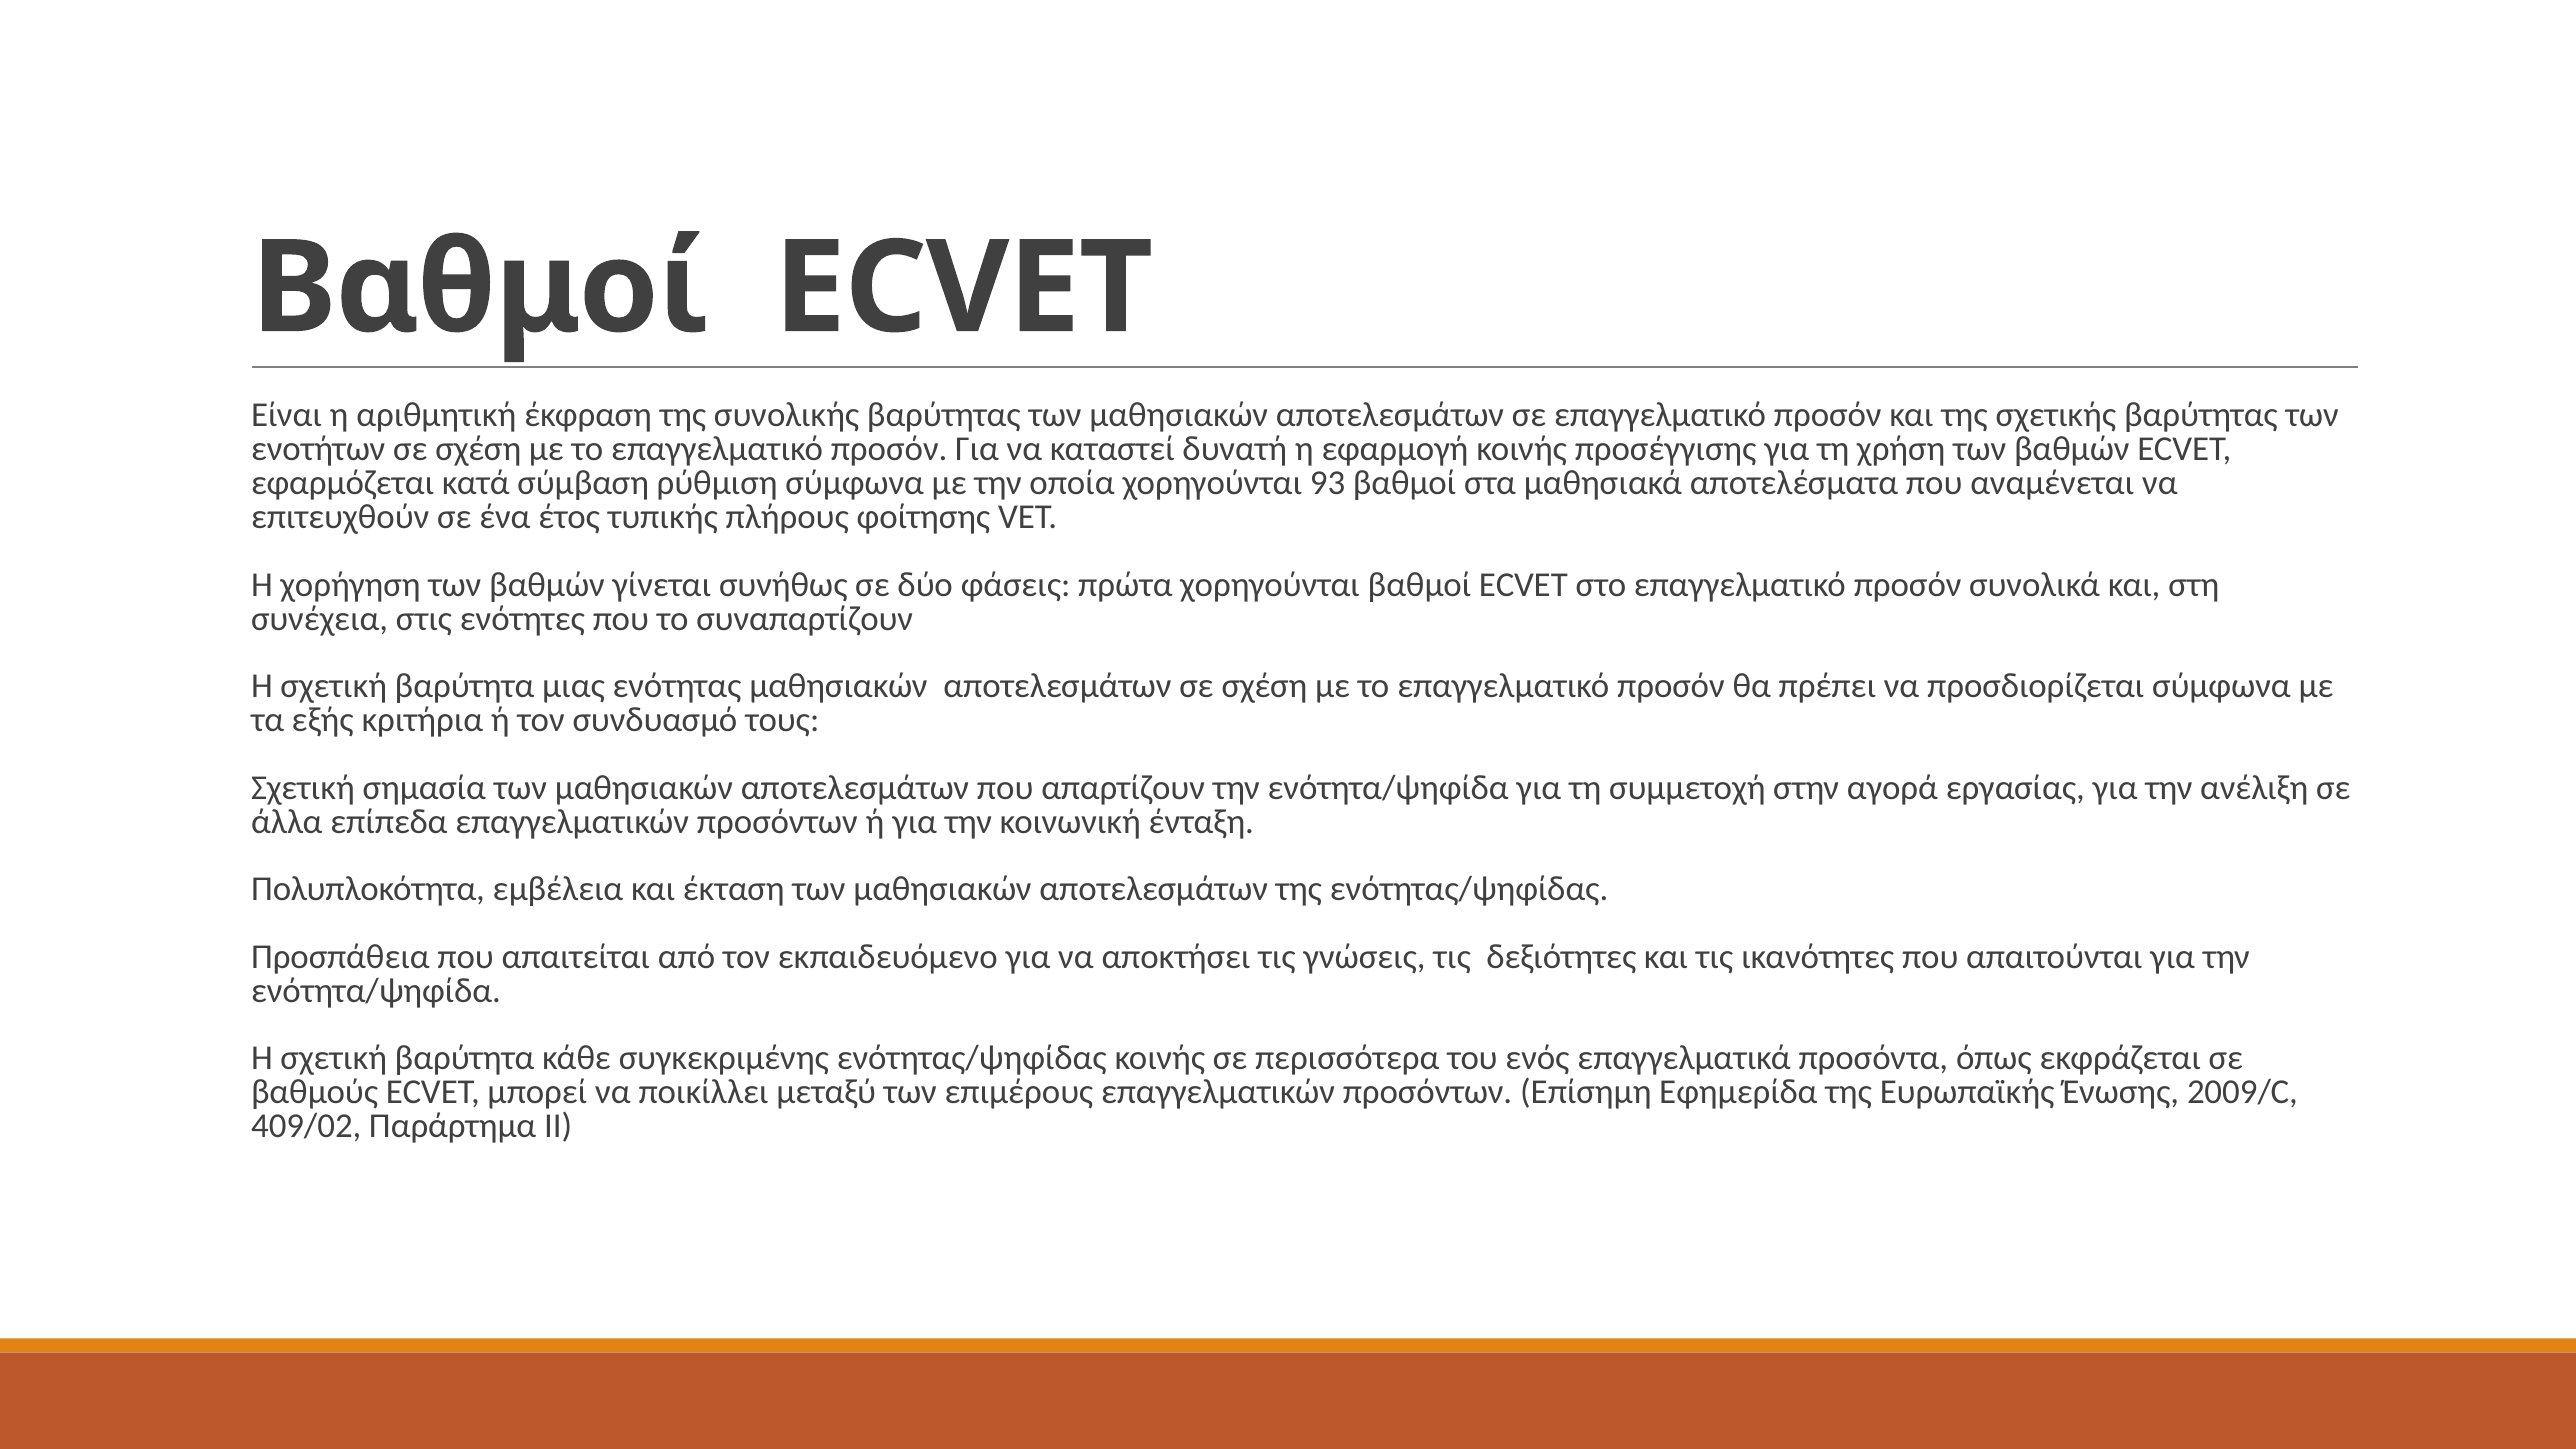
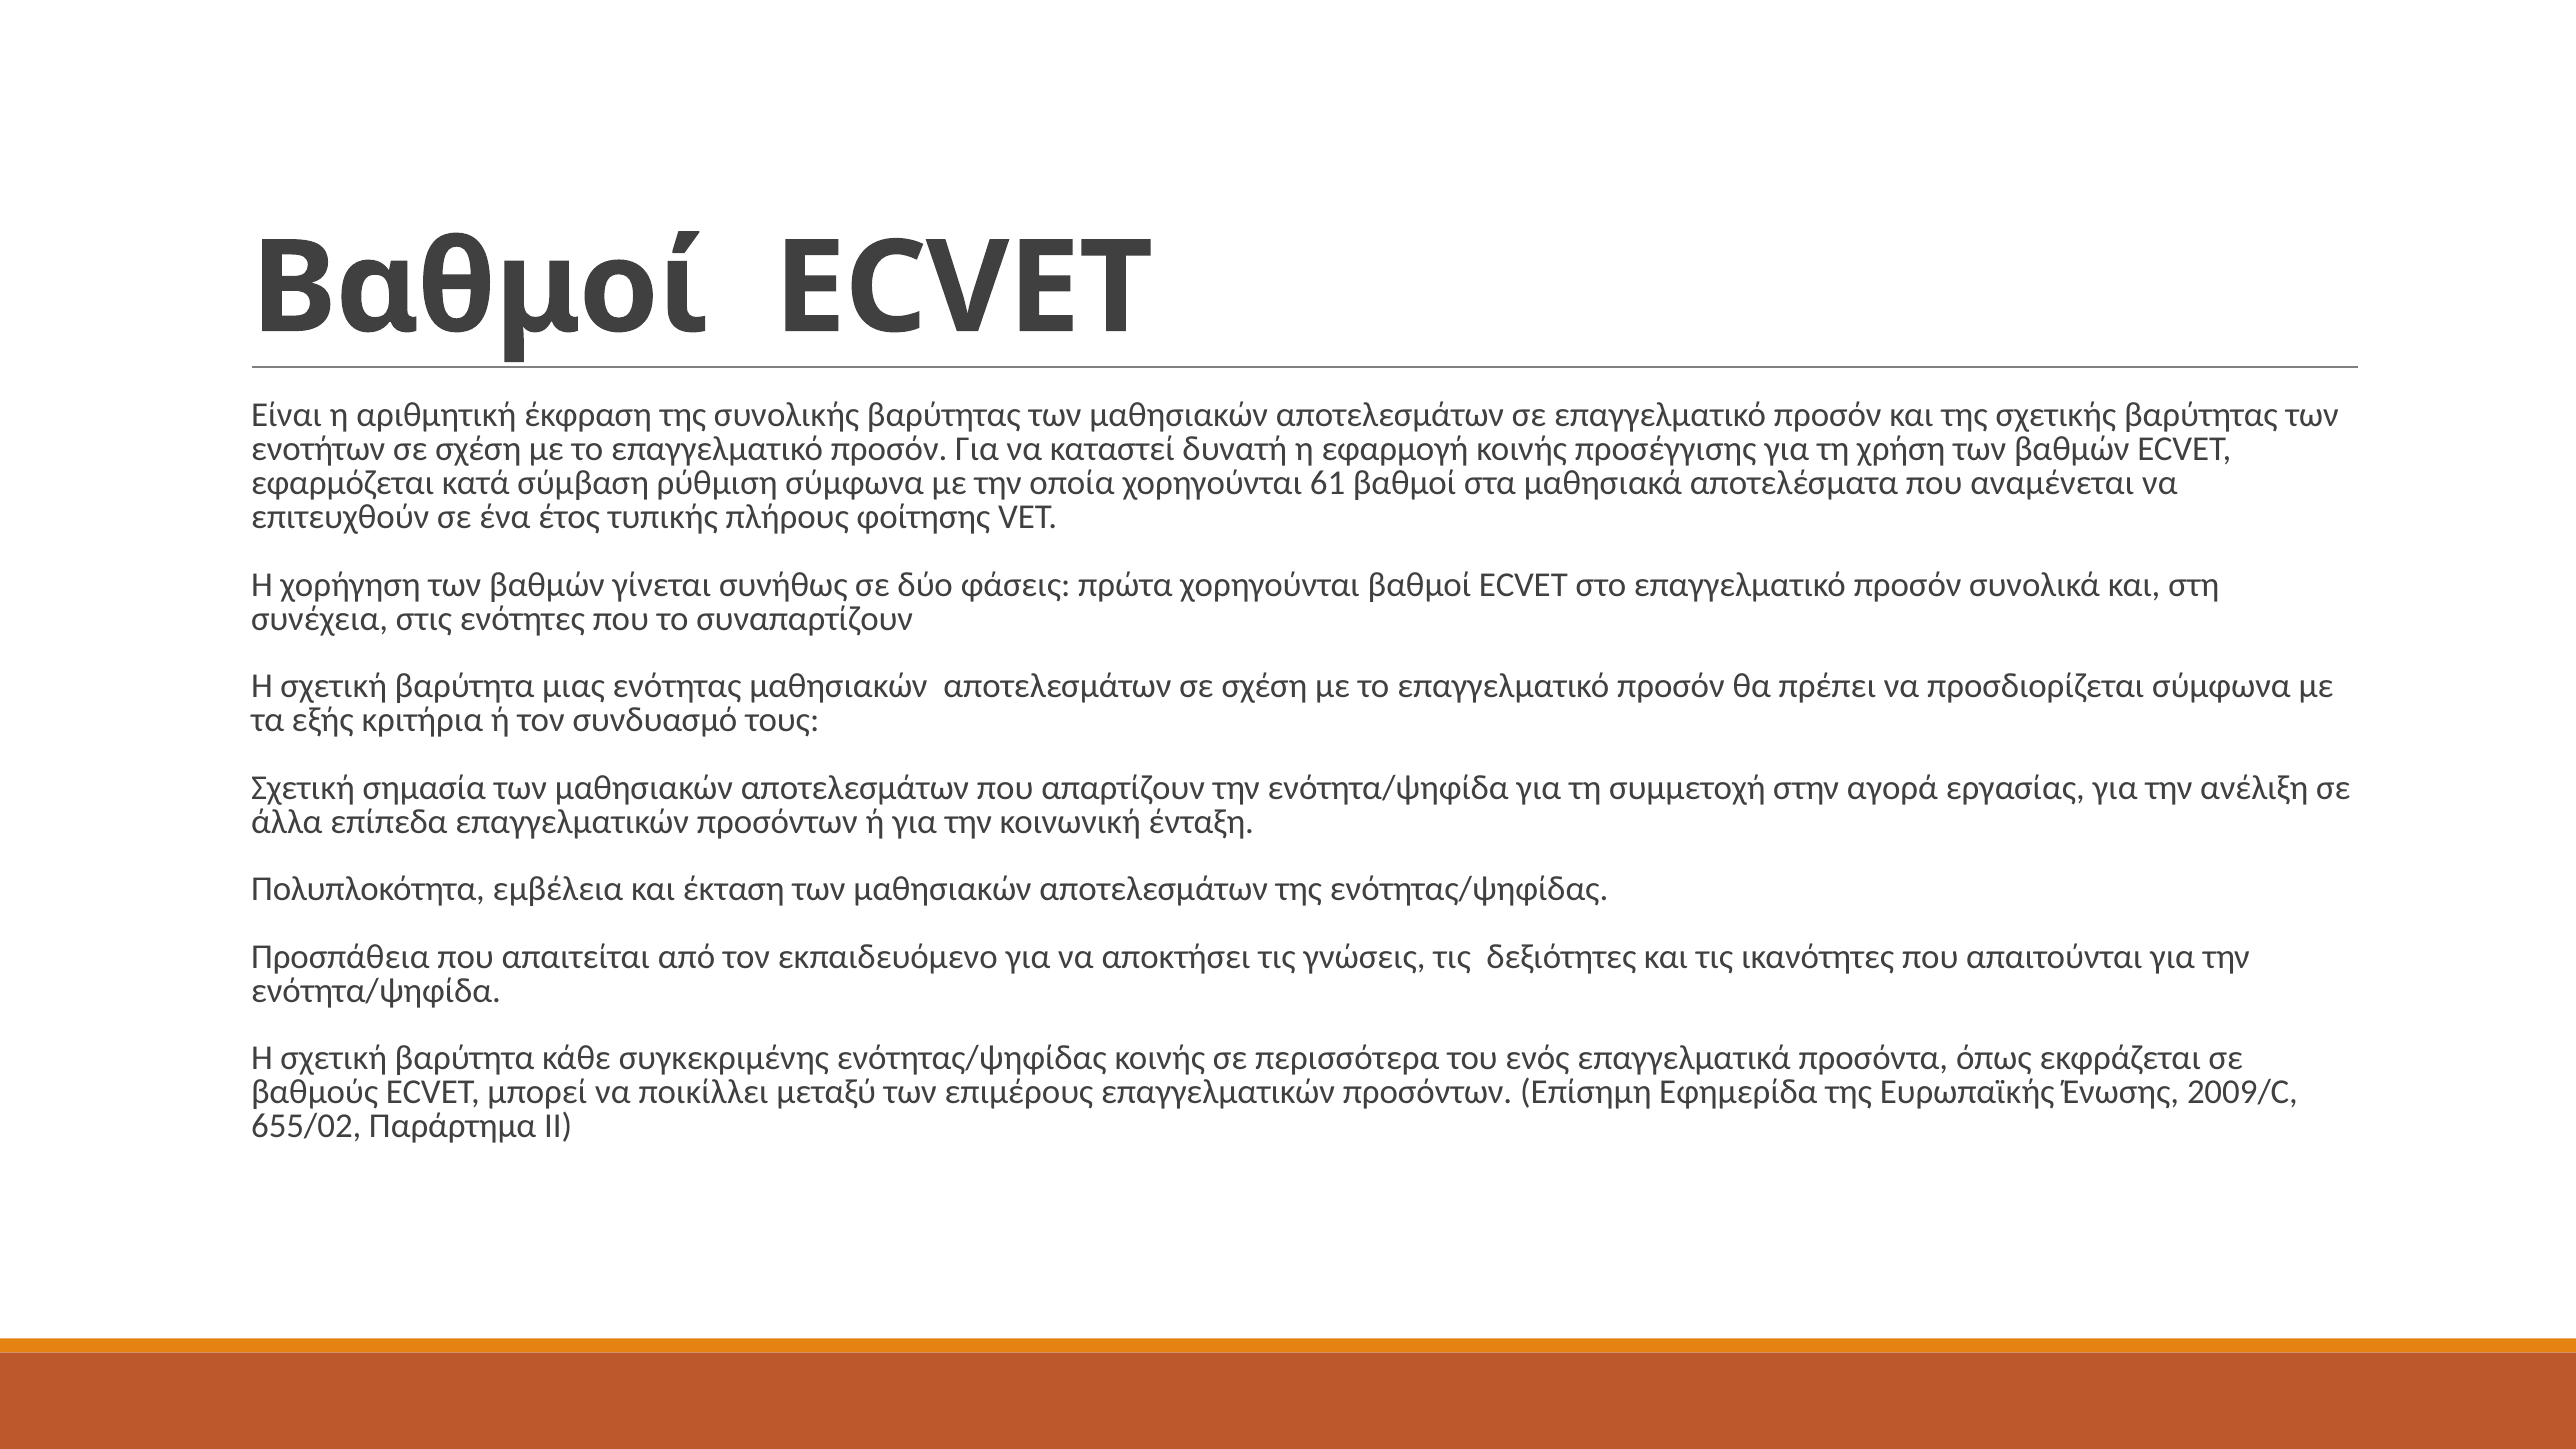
93: 93 -> 61
409/02: 409/02 -> 655/02
